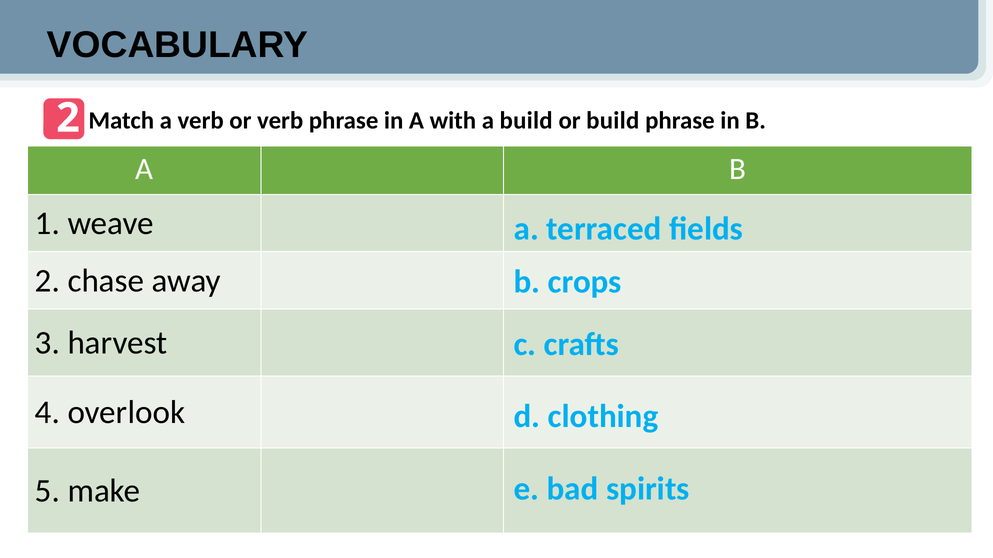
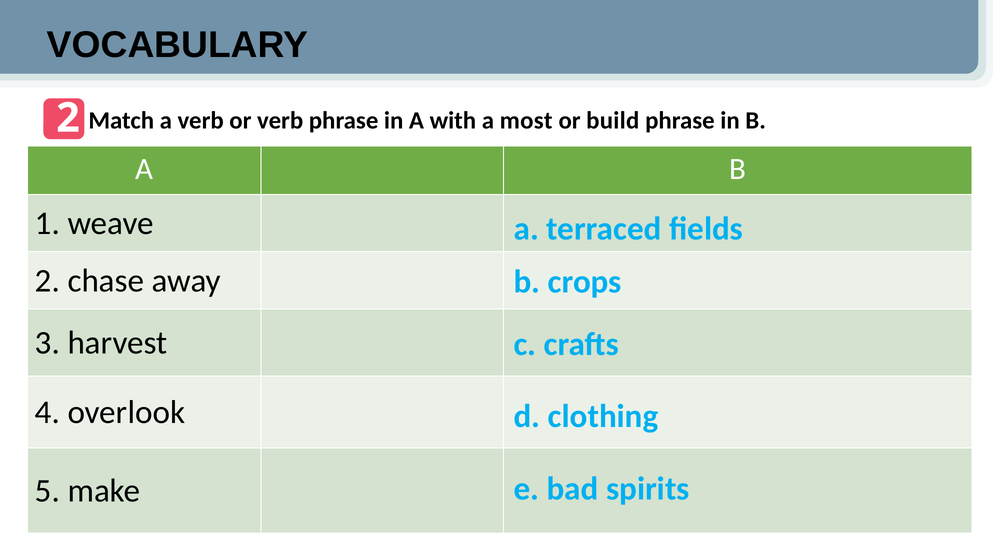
a build: build -> most
